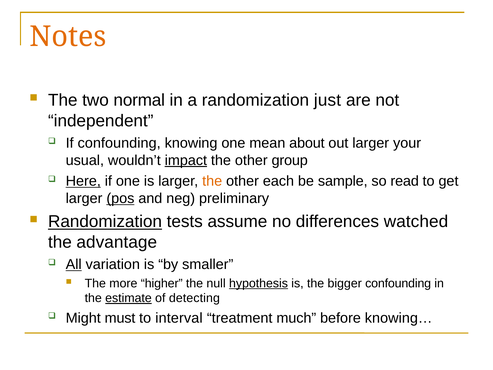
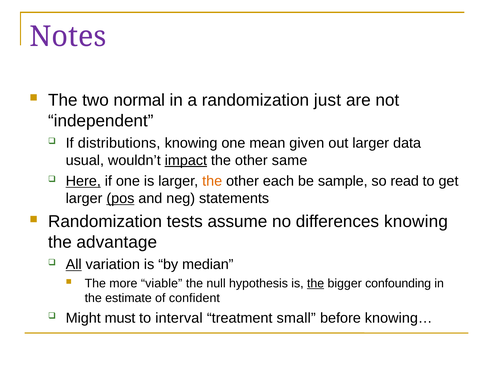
Notes colour: orange -> purple
If confounding: confounding -> distributions
about: about -> given
your: your -> data
group: group -> same
preliminary: preliminary -> statements
Randomization at (105, 222) underline: present -> none
differences watched: watched -> knowing
smaller: smaller -> median
higher: higher -> viable
hypothesis underline: present -> none
the at (316, 283) underline: none -> present
estimate underline: present -> none
detecting: detecting -> confident
much: much -> small
